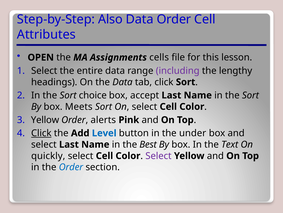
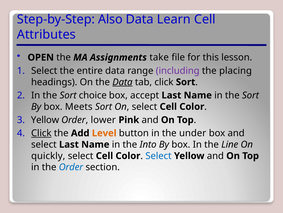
Data Order: Order -> Learn
cells: cells -> take
lengthy: lengthy -> placing
Data at (122, 82) underline: none -> present
alerts: alerts -> lower
Level colour: blue -> orange
Best: Best -> Into
Text: Text -> Line
Select at (158, 155) colour: purple -> blue
